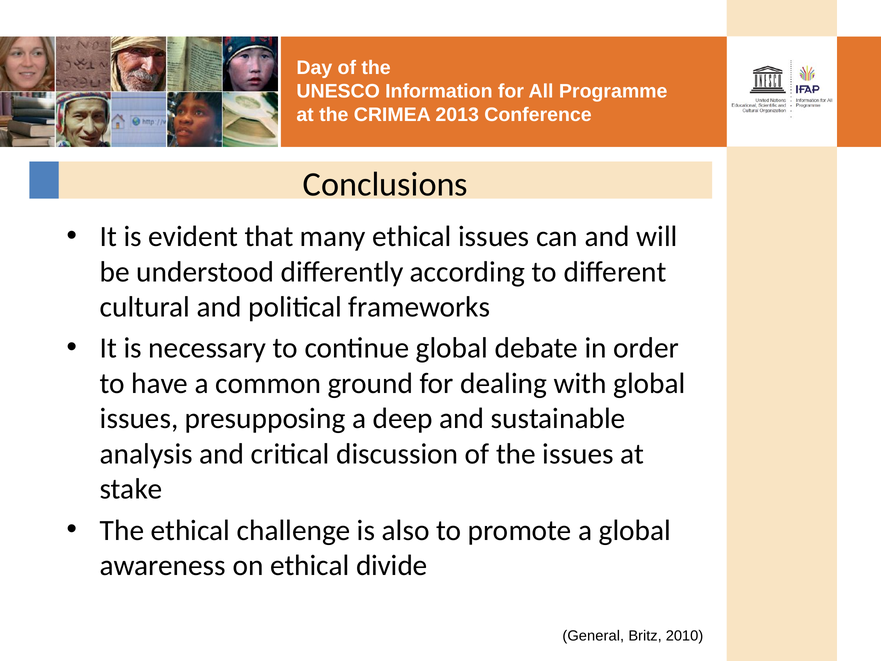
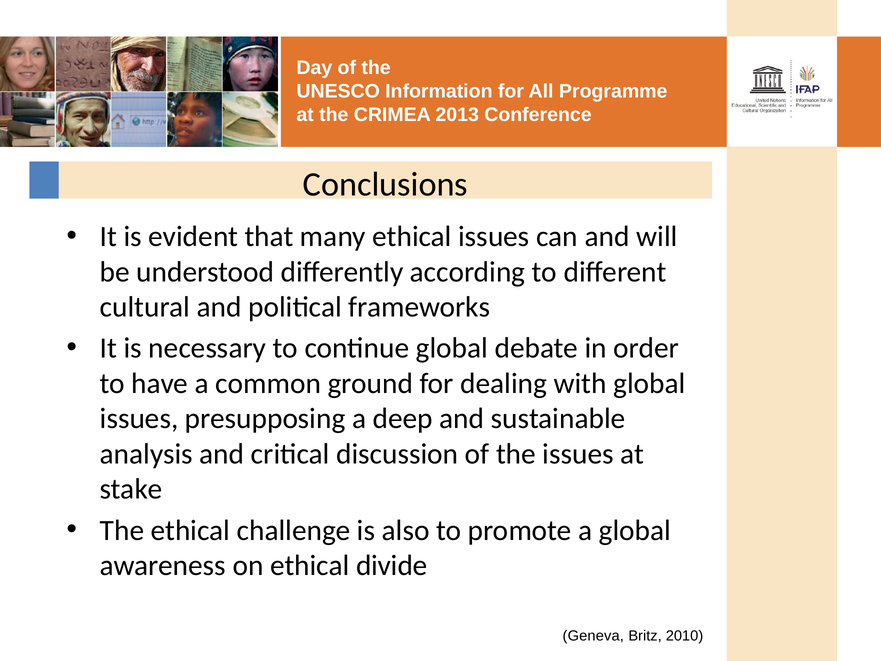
General: General -> Geneva
